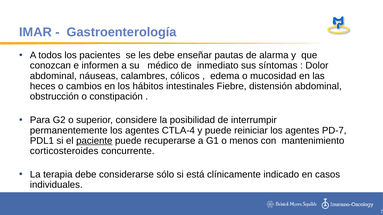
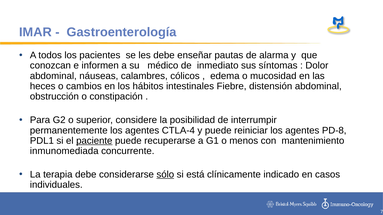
PD-7: PD-7 -> PD-8
corticosteroides: corticosteroides -> inmunomediada
sólo underline: none -> present
